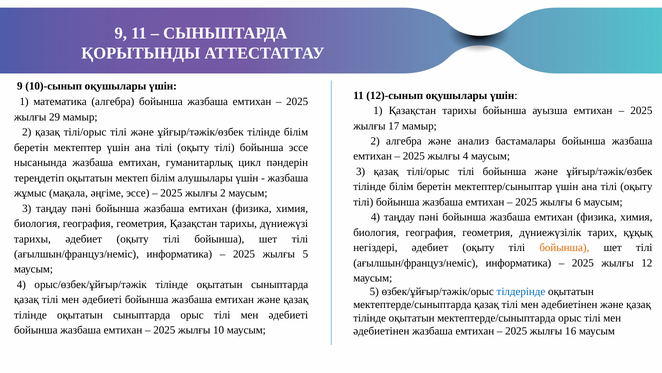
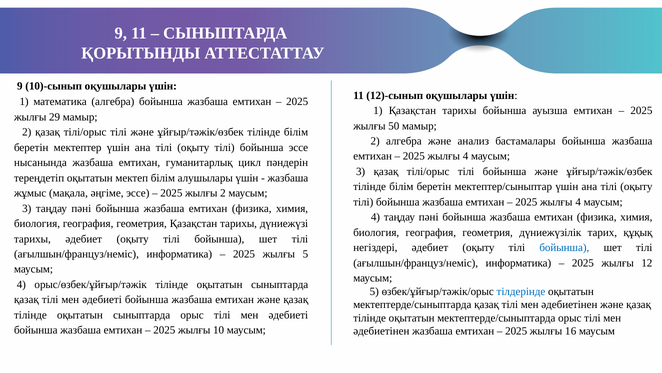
17: 17 -> 50
6 at (578, 202): 6 -> 4
бойынша at (564, 247) colour: orange -> blue
